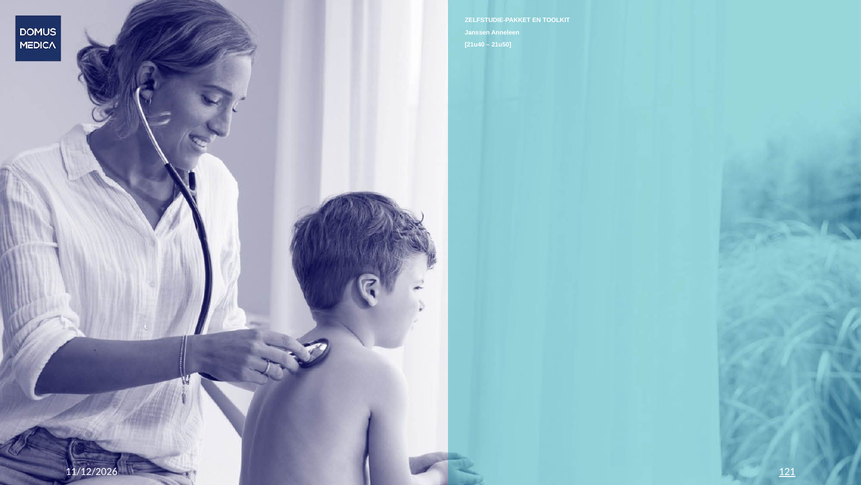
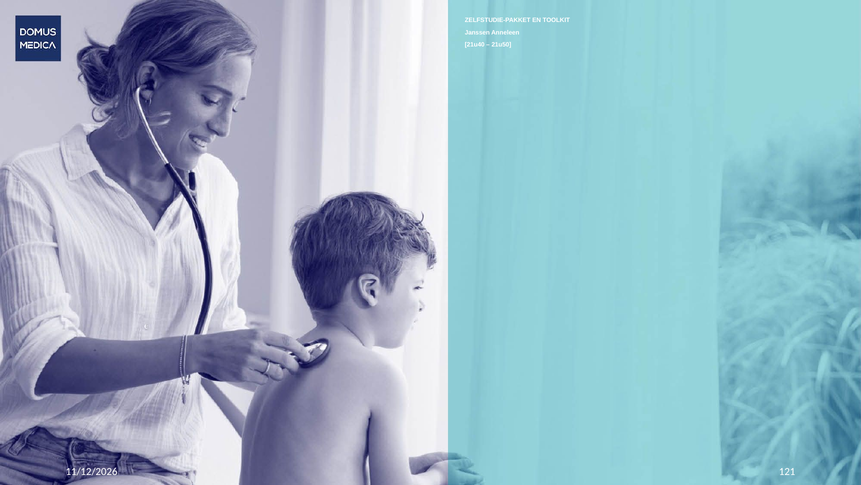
121 underline: present -> none
